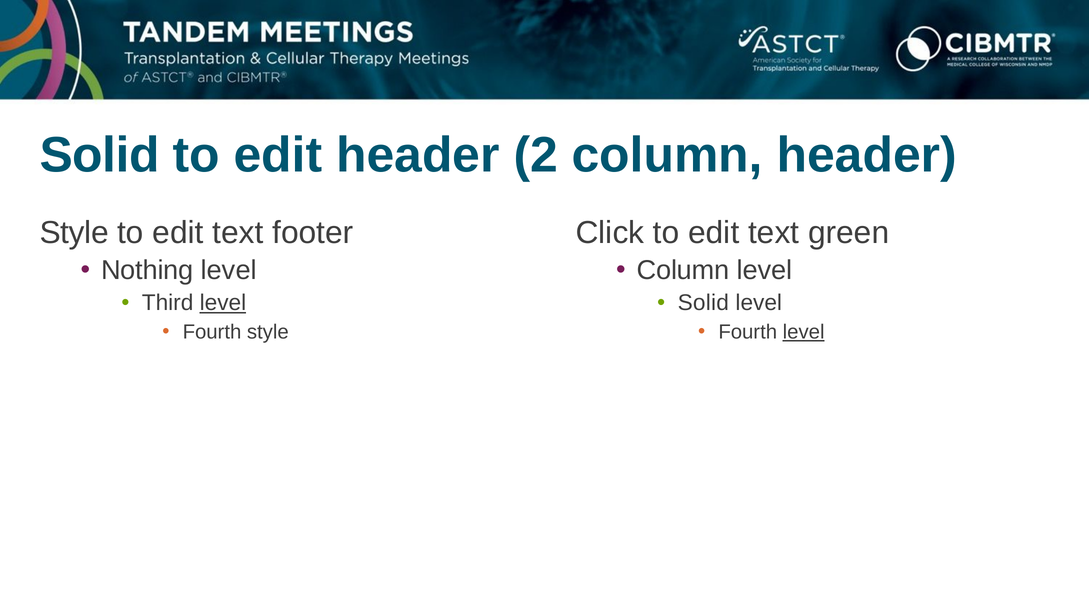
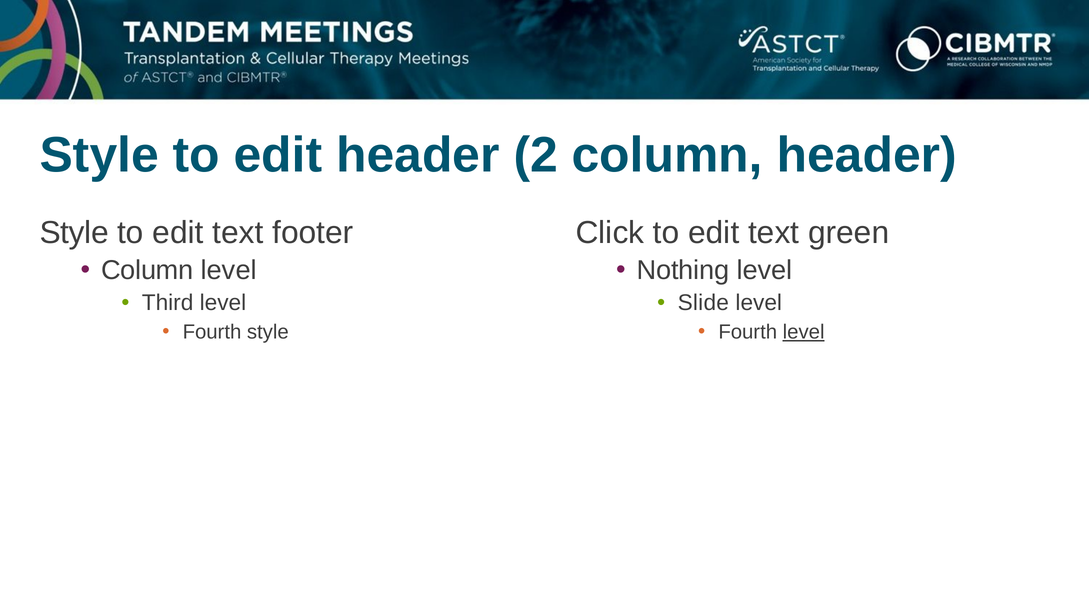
Solid at (100, 155): Solid -> Style
Nothing at (147, 270): Nothing -> Column
Column at (683, 270): Column -> Nothing
level at (223, 303) underline: present -> none
Solid at (703, 303): Solid -> Slide
